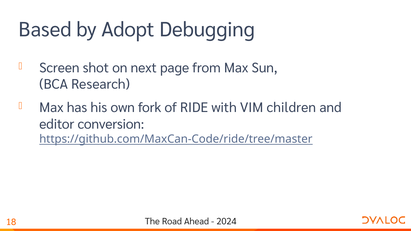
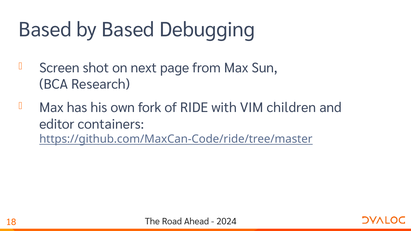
by Adopt: Adopt -> Based
conversion: conversion -> containers
